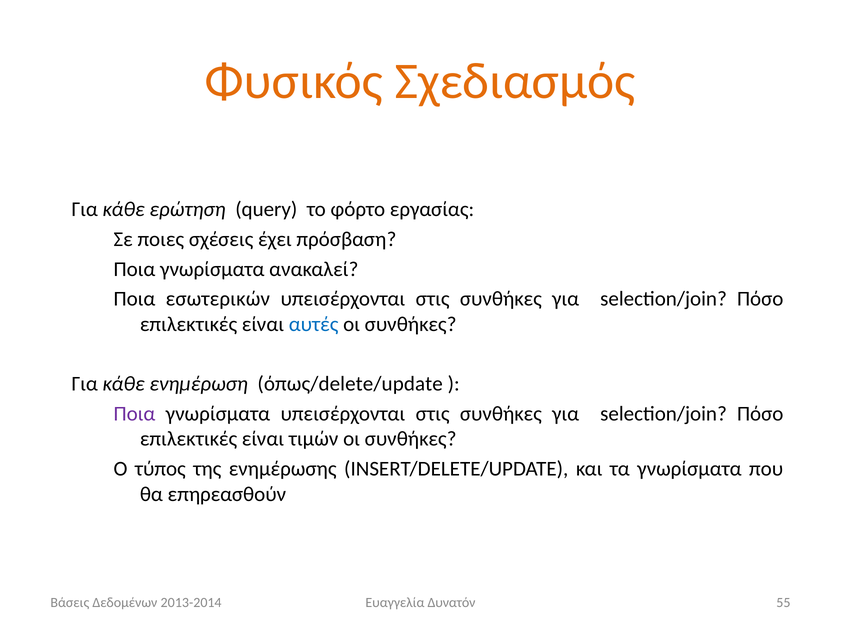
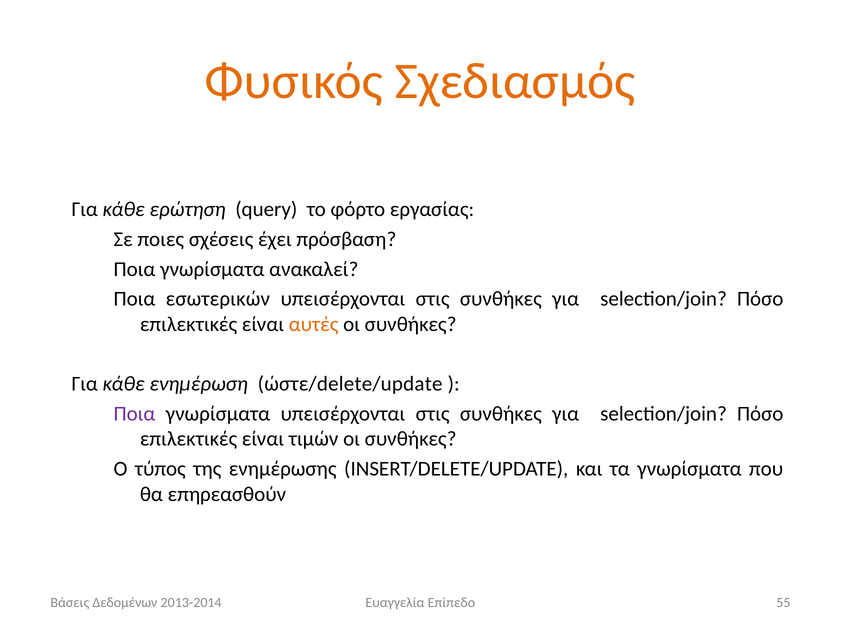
αυτές colour: blue -> orange
όπως/delete/update: όπως/delete/update -> ώστε/delete/update
Δυνατόν: Δυνατόν -> Επίπεδο
